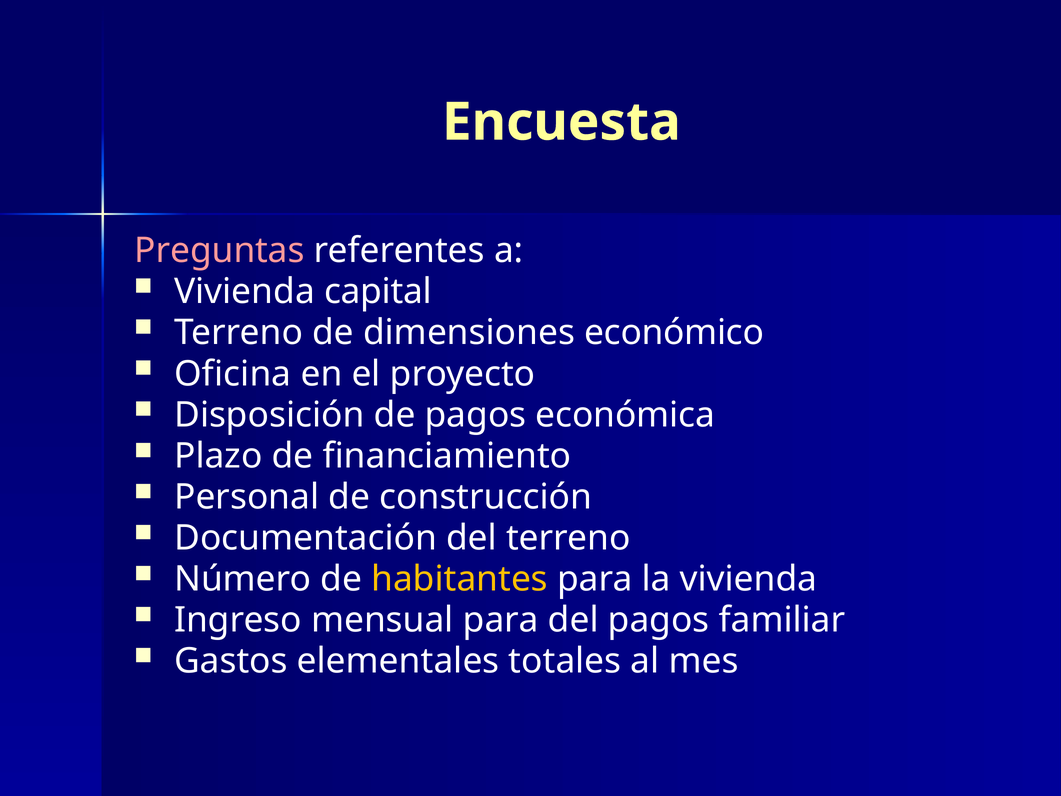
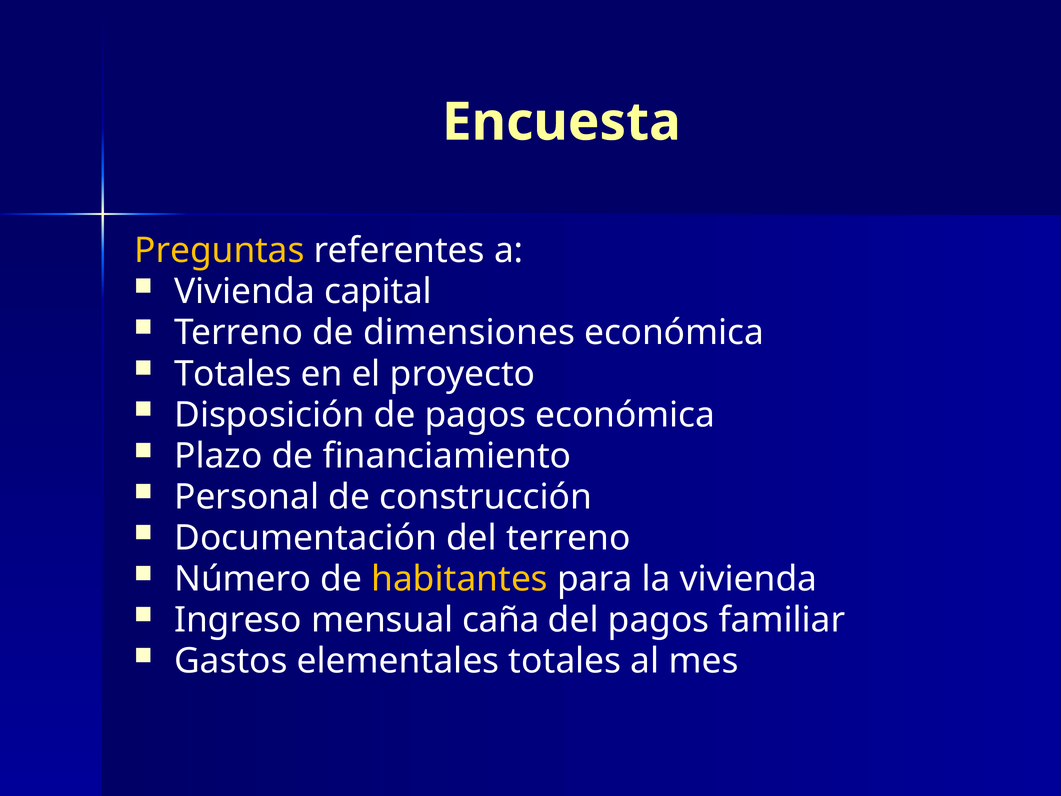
Preguntas colour: pink -> yellow
dimensiones económico: económico -> económica
Oficina at (233, 374): Oficina -> Totales
mensual para: para -> caña
